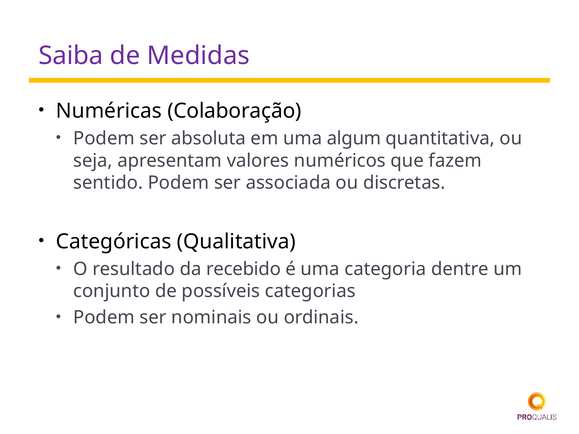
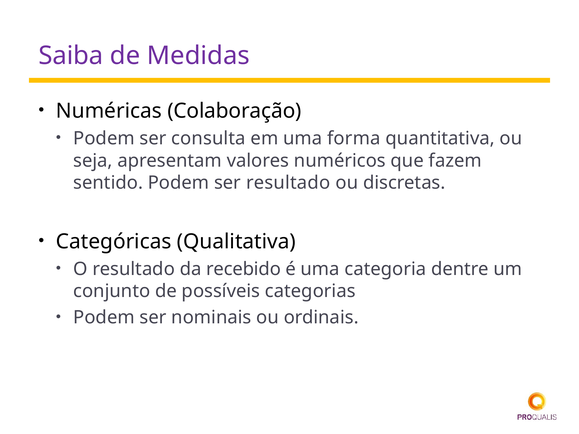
absoluta: absoluta -> consulta
algum: algum -> forma
ser associada: associada -> resultado
